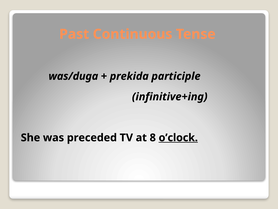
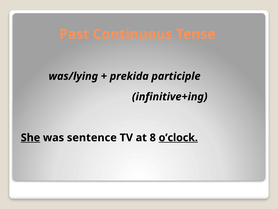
was/duga: was/duga -> was/lying
She underline: none -> present
preceded: preceded -> sentence
